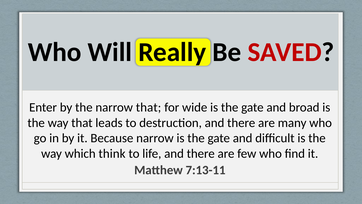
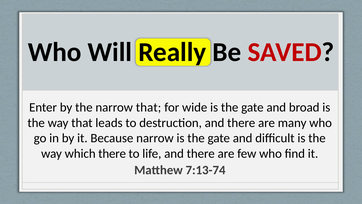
which think: think -> there
7:13-11: 7:13-11 -> 7:13-74
